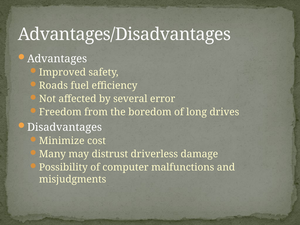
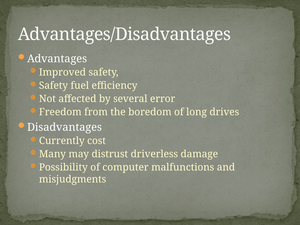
Roads at (53, 86): Roads -> Safety
Minimize: Minimize -> Currently
